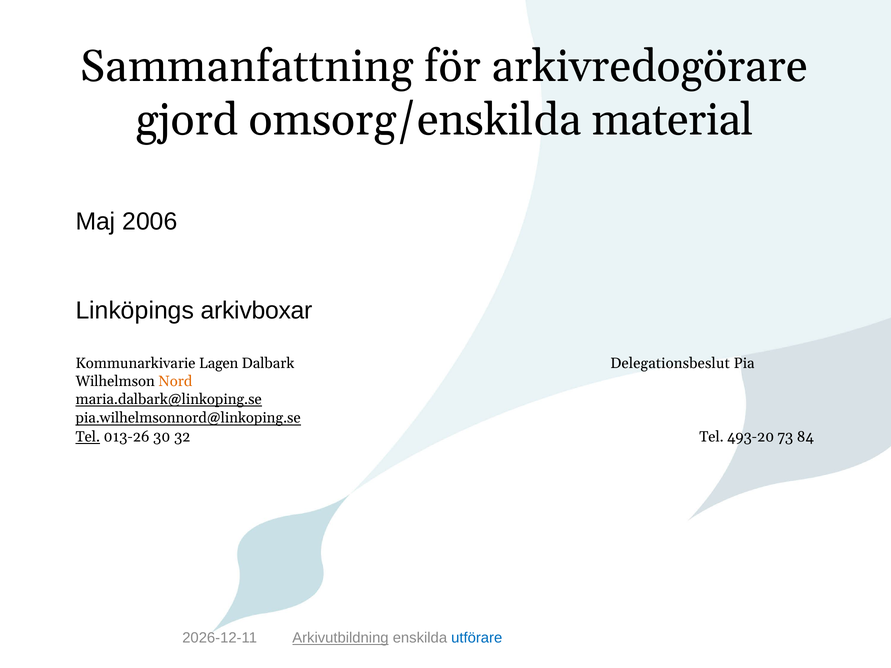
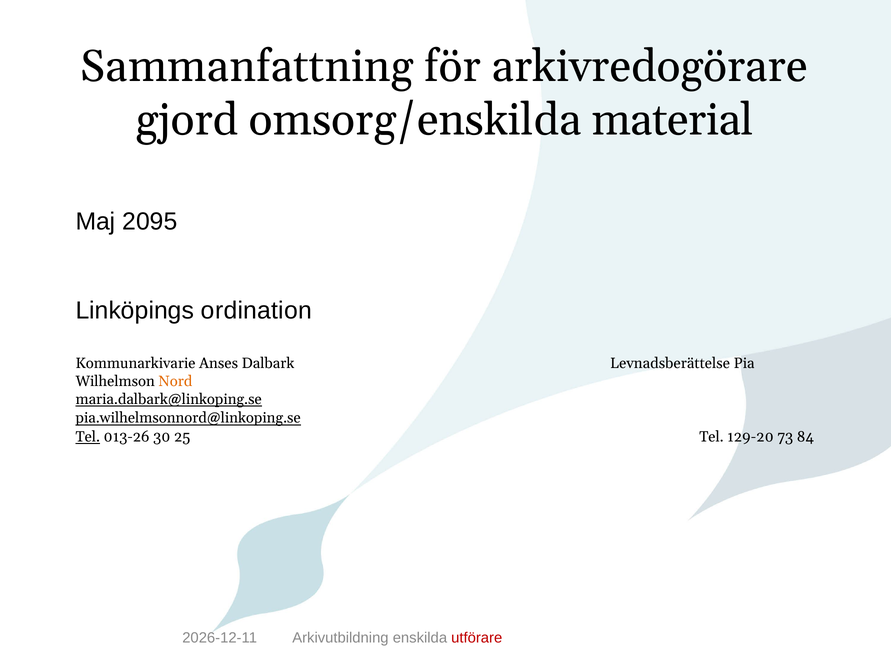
2006: 2006 -> 2095
arkivboxar: arkivboxar -> ordination
Lagen: Lagen -> Anses
Delegationsbeslut: Delegationsbeslut -> Levnadsberättelse
32: 32 -> 25
493-20: 493-20 -> 129-20
Arkivutbildning underline: present -> none
utförare colour: blue -> red
